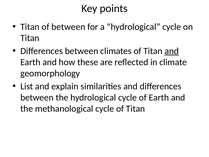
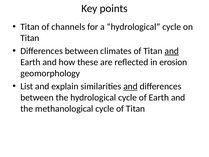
of between: between -> channels
climate: climate -> erosion
and at (130, 86) underline: none -> present
